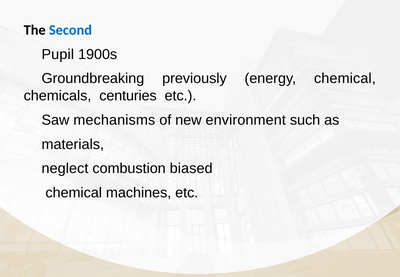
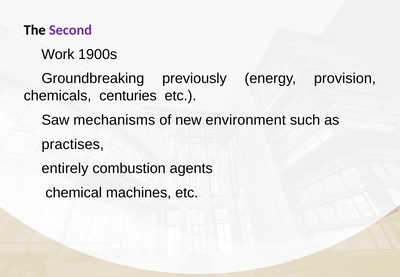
Second colour: blue -> purple
Pupil: Pupil -> Work
energy chemical: chemical -> provision
materials: materials -> practises
neglect: neglect -> entirely
biased: biased -> agents
